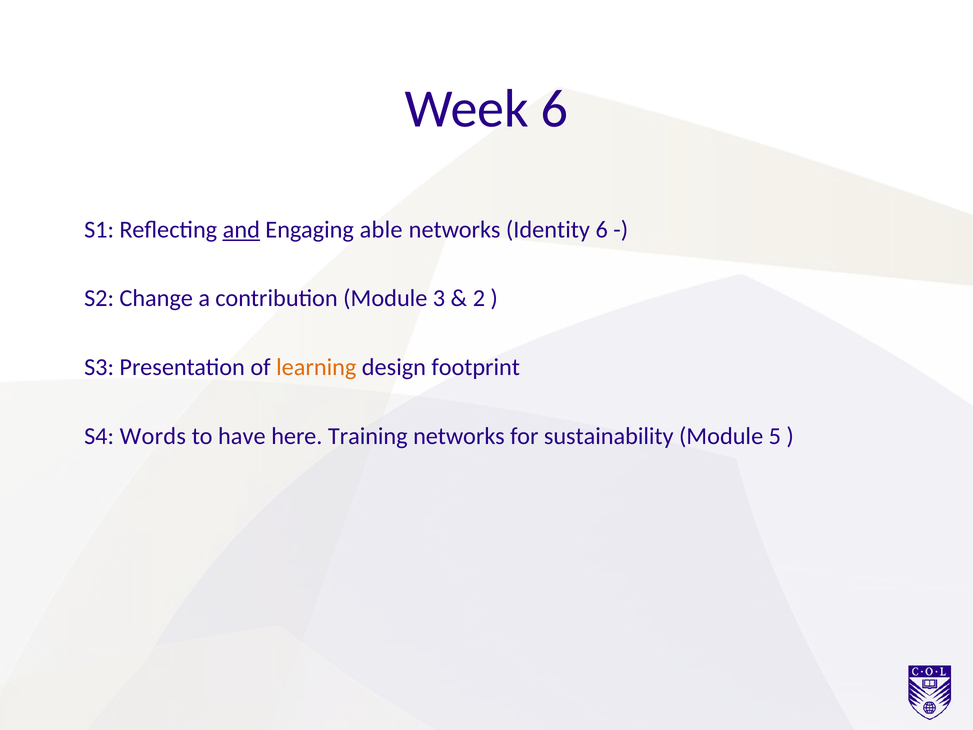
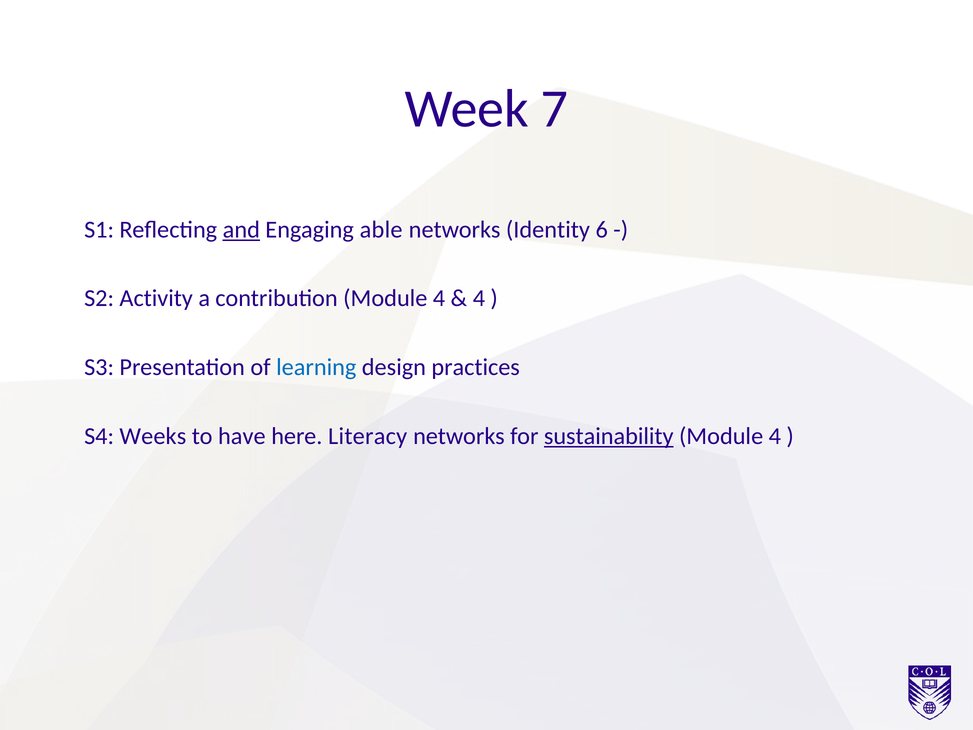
Week 6: 6 -> 7
Change: Change -> Activity
contribution Module 3: 3 -> 4
2 at (479, 298): 2 -> 4
learning colour: orange -> blue
footprint: footprint -> practices
Words: Words -> Weeks
Training: Training -> Literacy
sustainability underline: none -> present
5 at (775, 436): 5 -> 4
